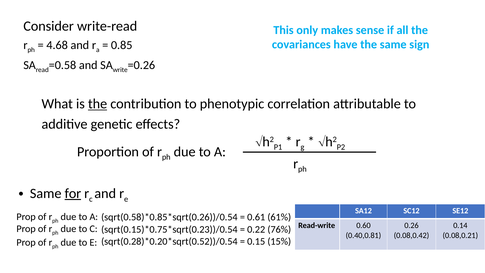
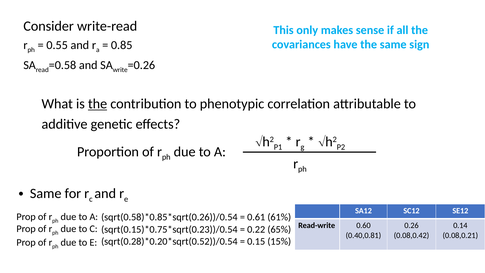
4.68: 4.68 -> 0.55
for underline: present -> none
76%: 76% -> 65%
